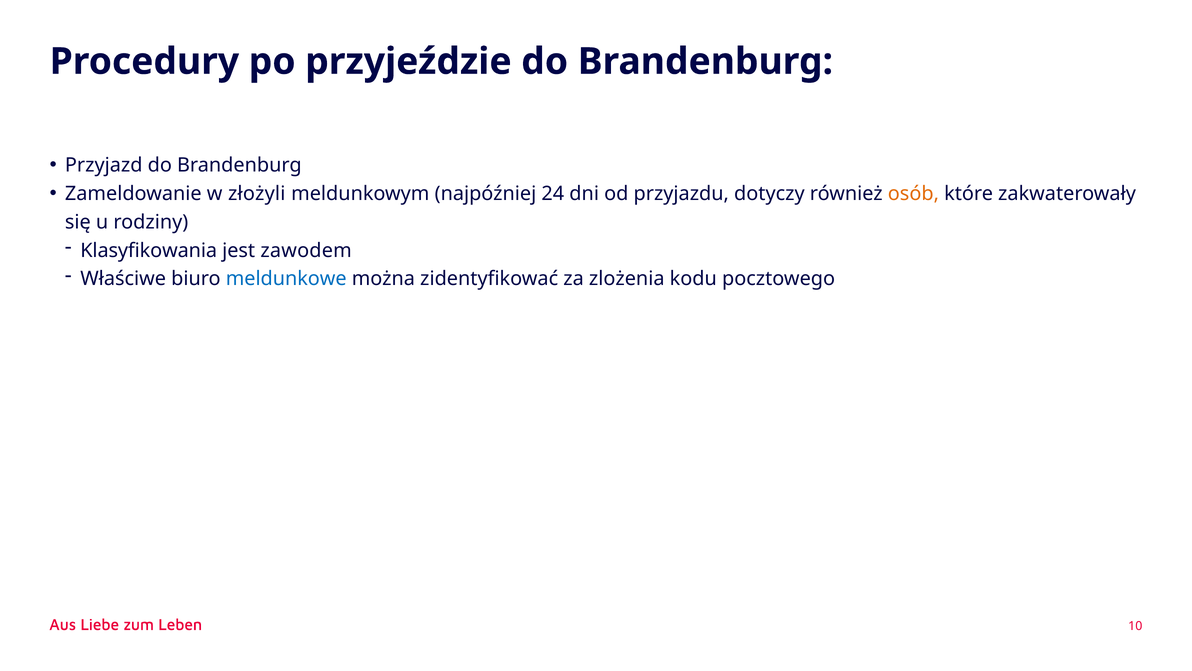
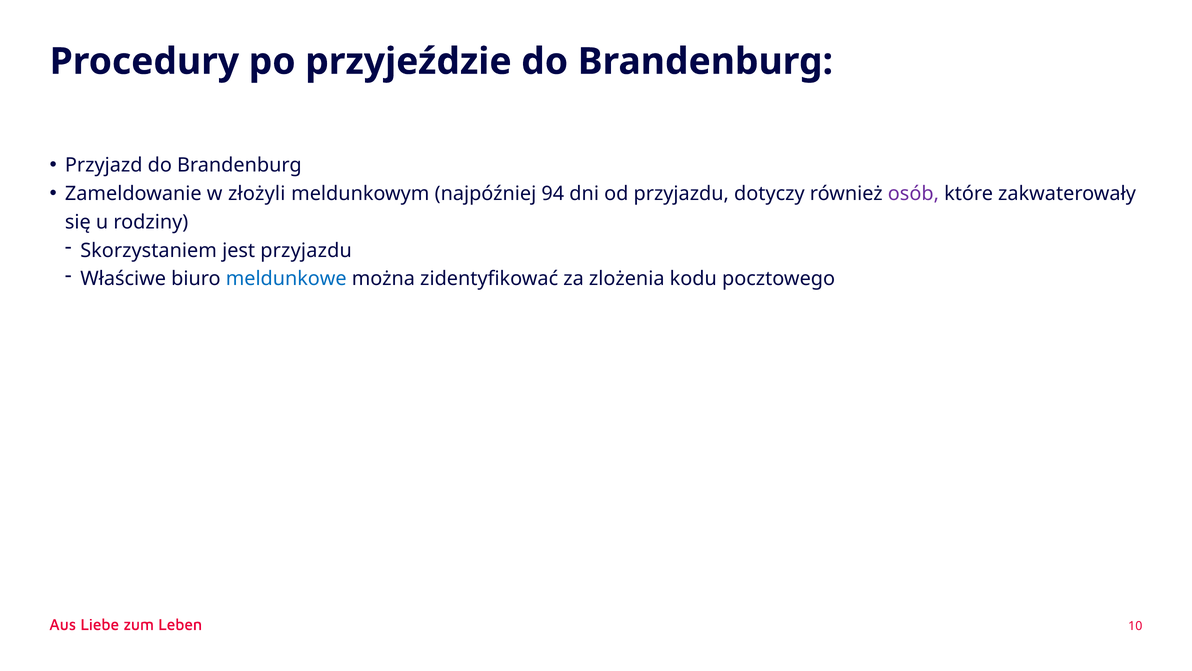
24: 24 -> 94
osób colour: orange -> purple
Klasyfikowania: Klasyfikowania -> Skorzystaniem
jest zawodem: zawodem -> przyjazdu
